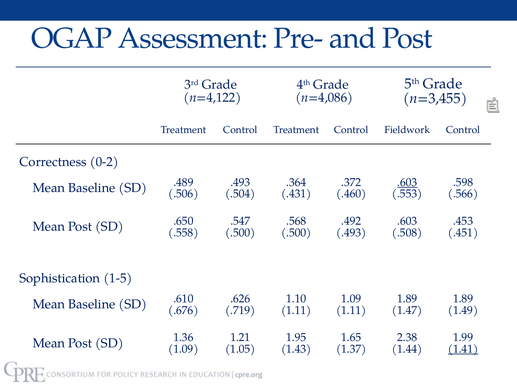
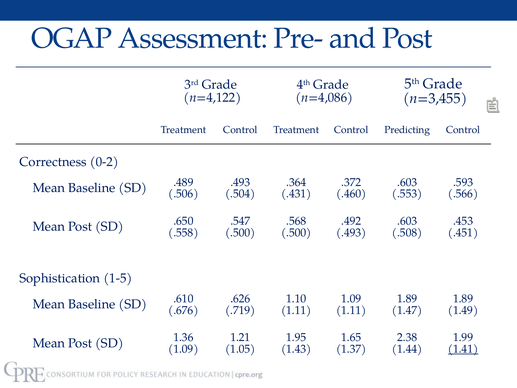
Fieldwork: Fieldwork -> Predicting
.603 at (407, 182) underline: present -> none
.598: .598 -> .593
